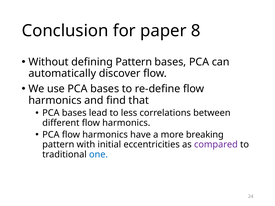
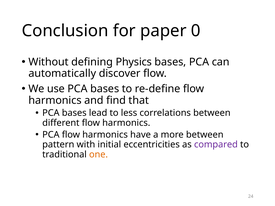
8: 8 -> 0
defining Pattern: Pattern -> Physics
more breaking: breaking -> between
one colour: blue -> orange
